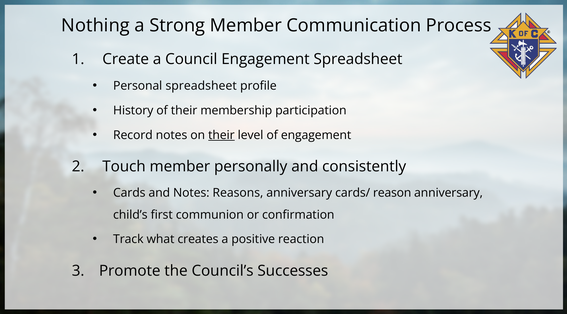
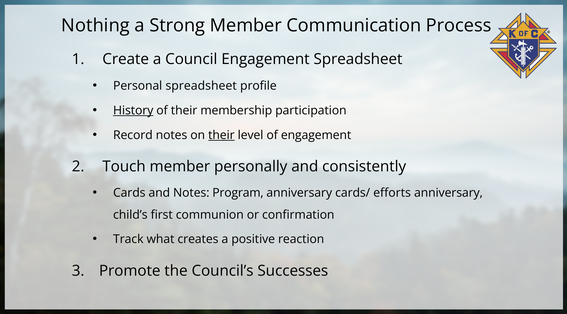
History underline: none -> present
Reasons: Reasons -> Program
reason: reason -> efforts
